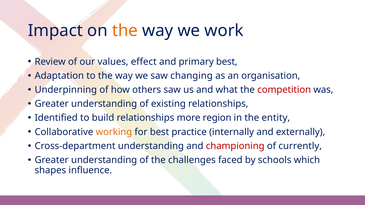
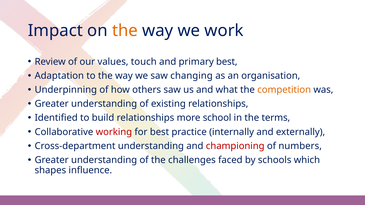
effect: effect -> touch
competition colour: red -> orange
region: region -> school
entity: entity -> terms
working colour: orange -> red
currently: currently -> numbers
